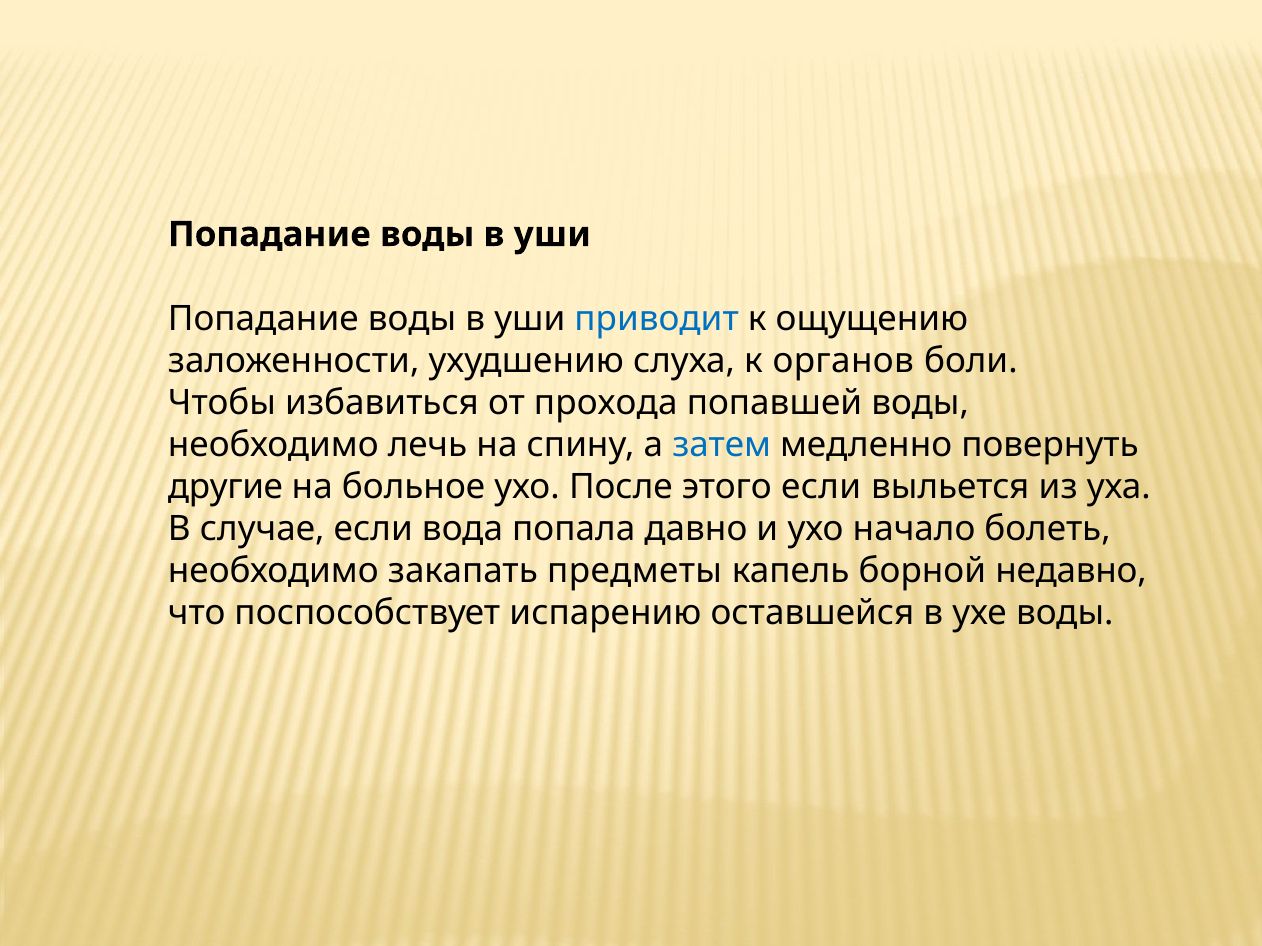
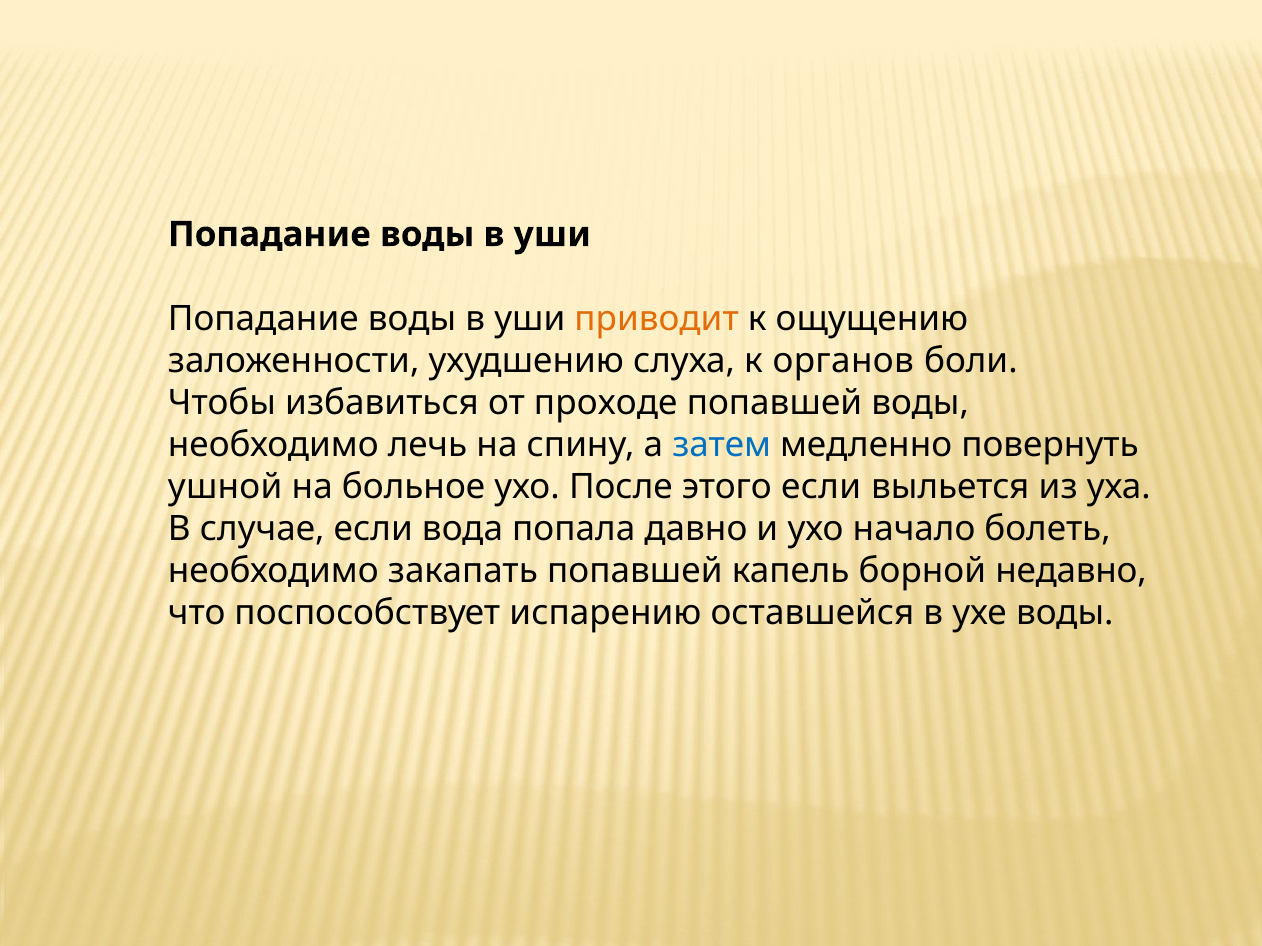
приводит colour: blue -> orange
прохода: прохода -> проходе
другие: другие -> ушной
закапать предметы: предметы -> попавшей
